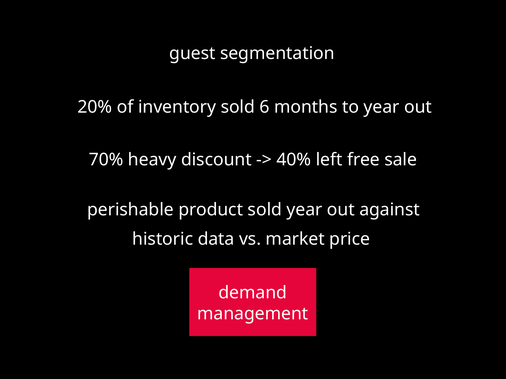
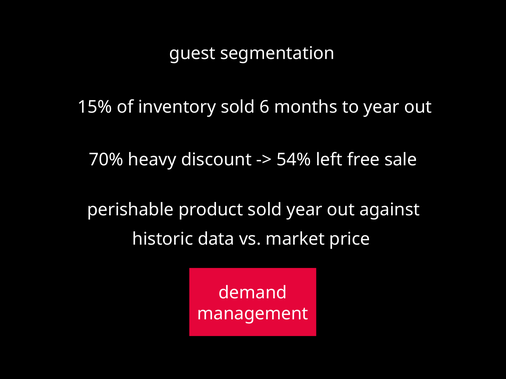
20%: 20% -> 15%
40%: 40% -> 54%
